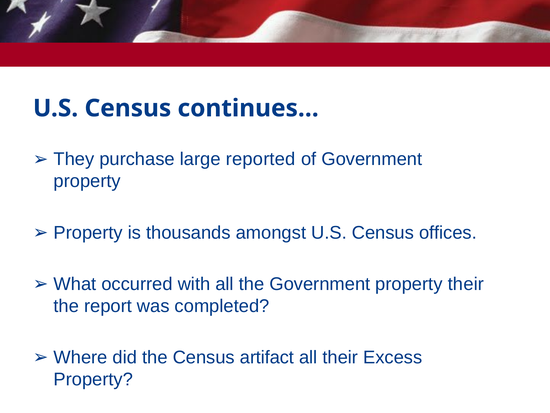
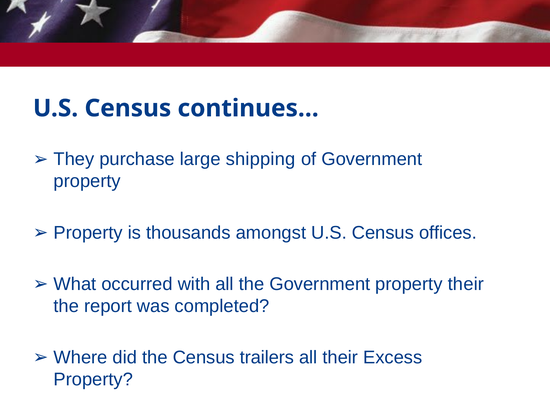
reported: reported -> shipping
artifact: artifact -> trailers
